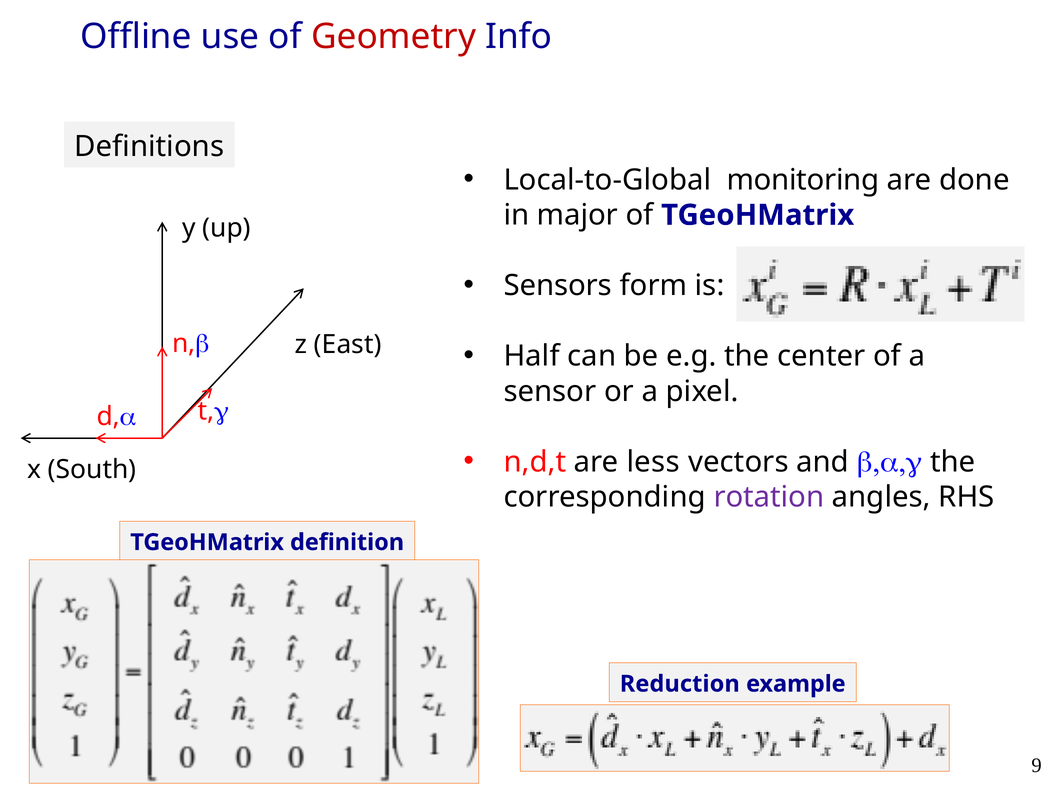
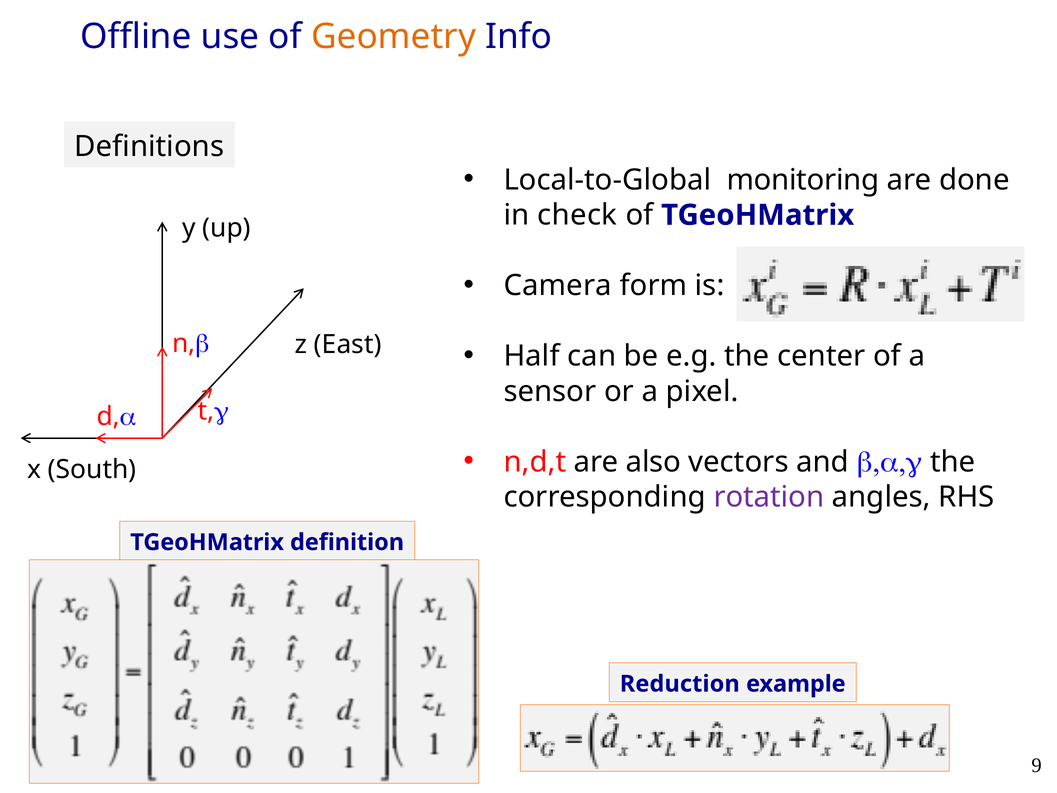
Geometry colour: red -> orange
major: major -> check
Sensors: Sensors -> Camera
less: less -> also
